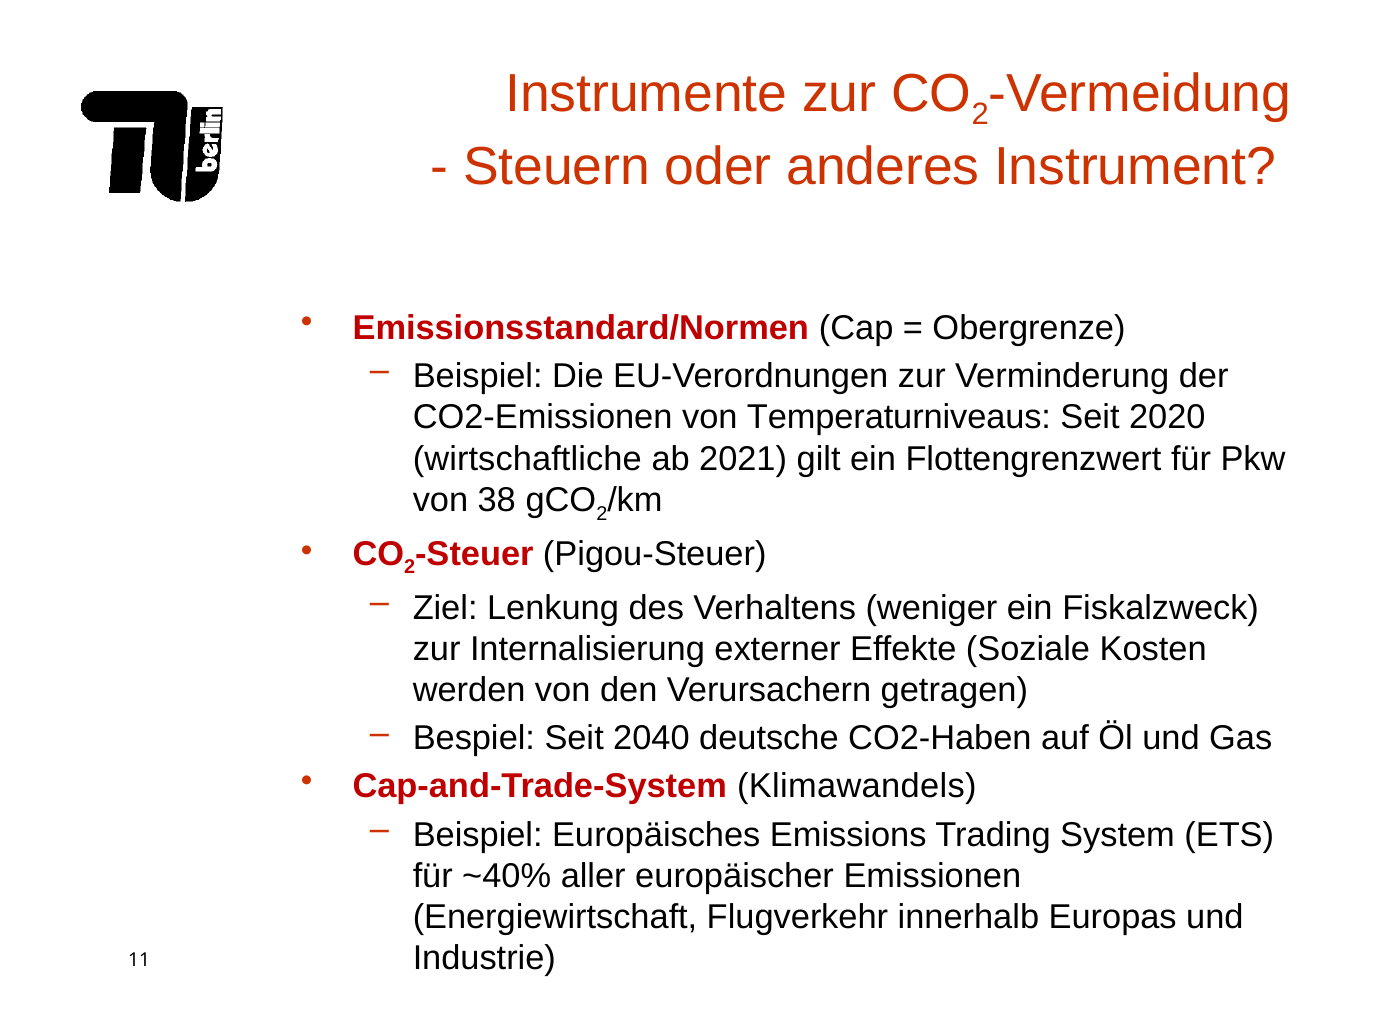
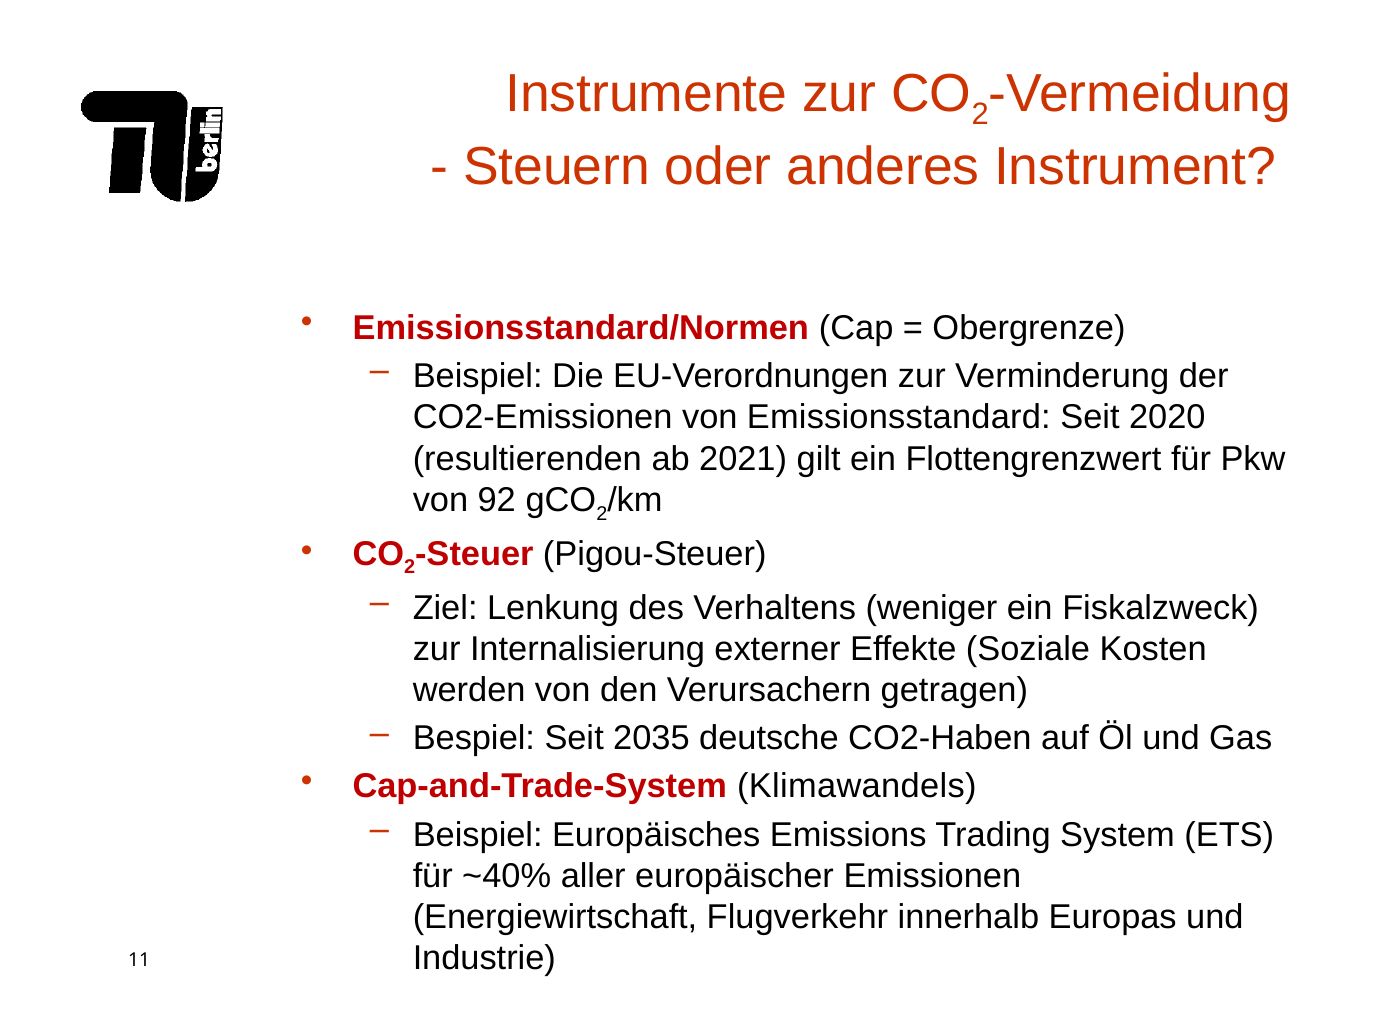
Temperaturniveaus: Temperaturniveaus -> Emissionsstandard
wirtschaftliche: wirtschaftliche -> resultierenden
38: 38 -> 92
2040: 2040 -> 2035
